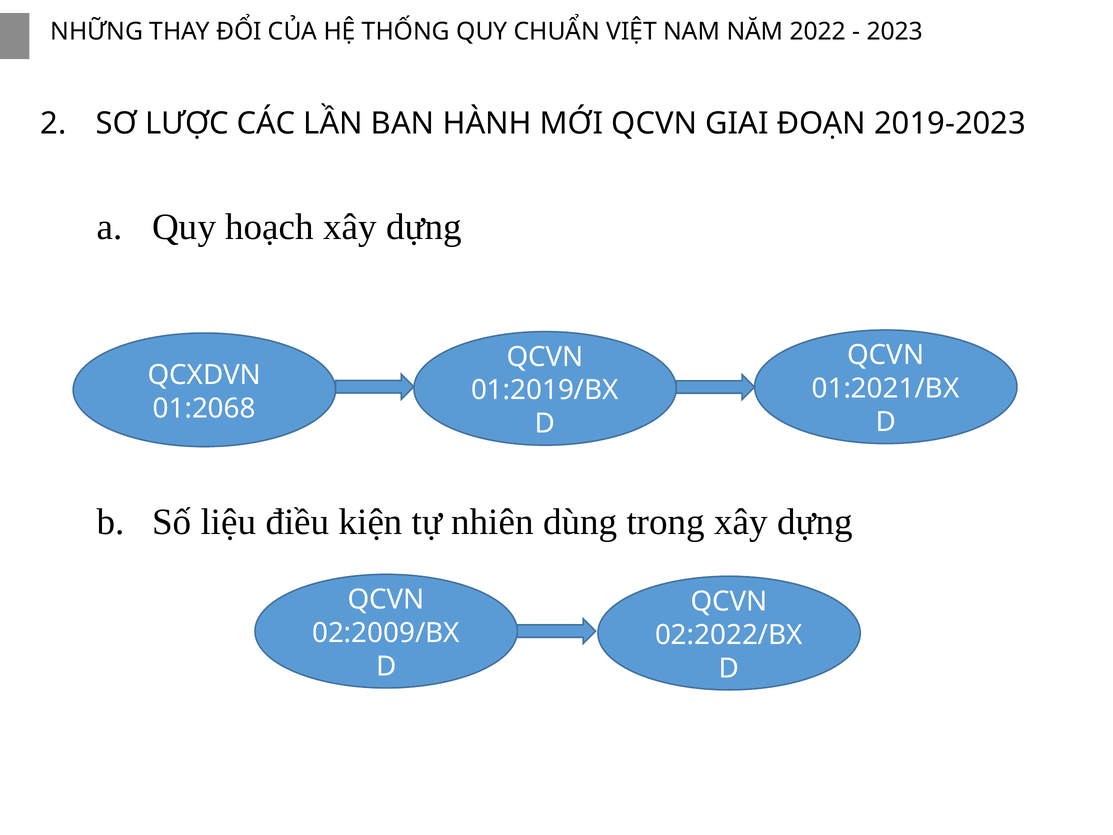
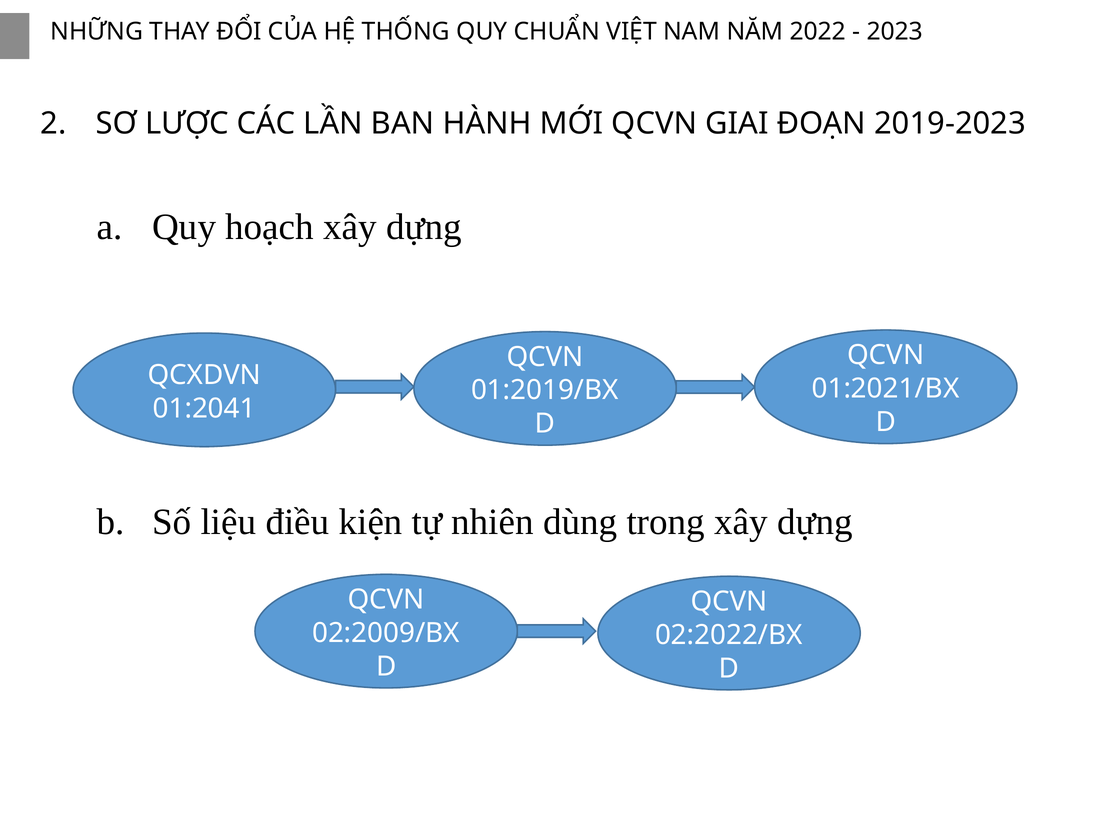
01:2068: 01:2068 -> 01:2041
